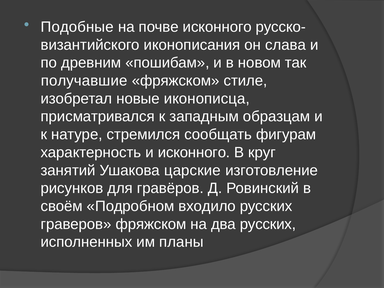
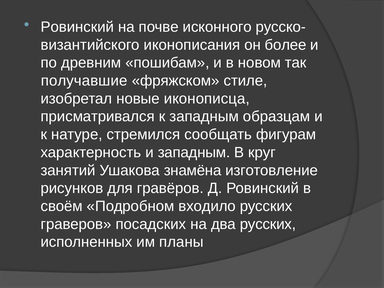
Подобные at (77, 27): Подобные -> Ровинский
слава: слава -> более
и исконного: исконного -> западным
царские: царские -> знамёна
граверов фряжском: фряжском -> посадских
